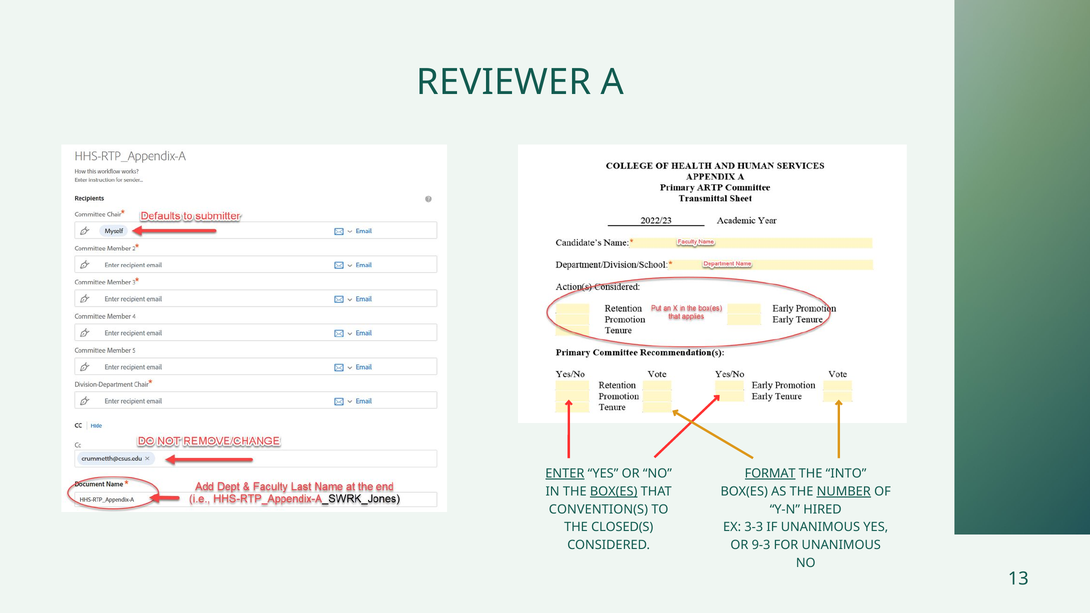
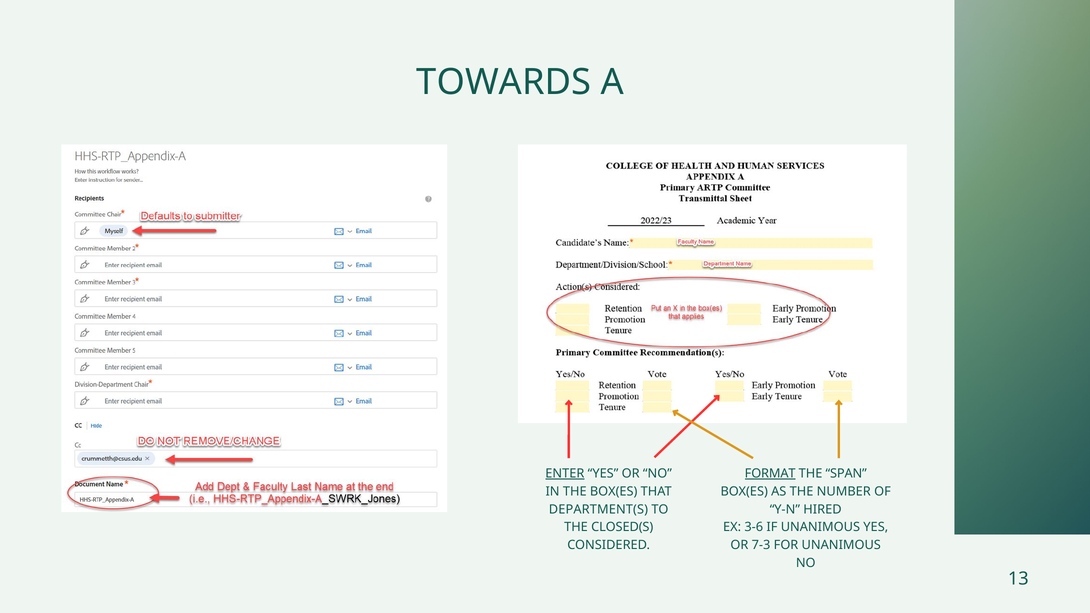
REVIEWER: REVIEWER -> TOWARDS
INTO: INTO -> SPAN
BOX(ES at (614, 492) underline: present -> none
NUMBER underline: present -> none
CONVENTION(S: CONVENTION(S -> DEPARTMENT(S
3-3: 3-3 -> 3-6
9-3: 9-3 -> 7-3
